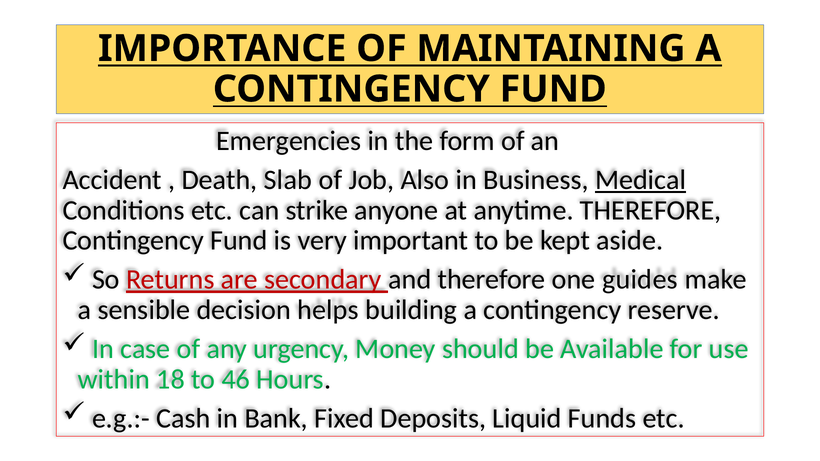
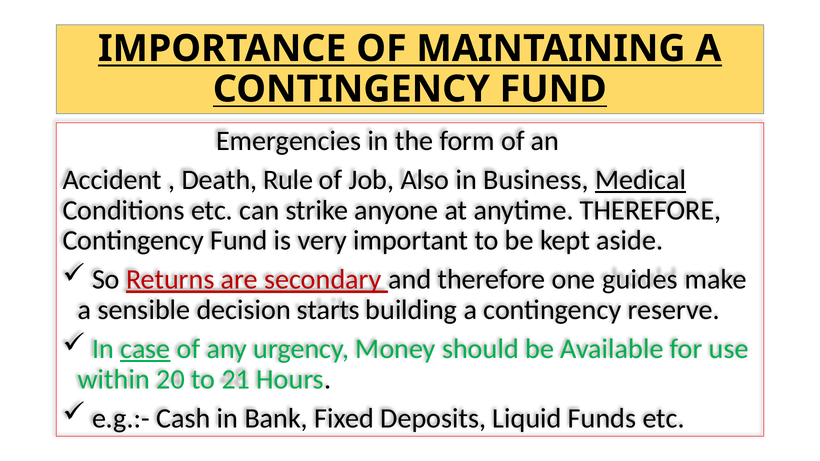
Slab: Slab -> Rule
helps: helps -> starts
case underline: none -> present
18: 18 -> 20
46: 46 -> 21
